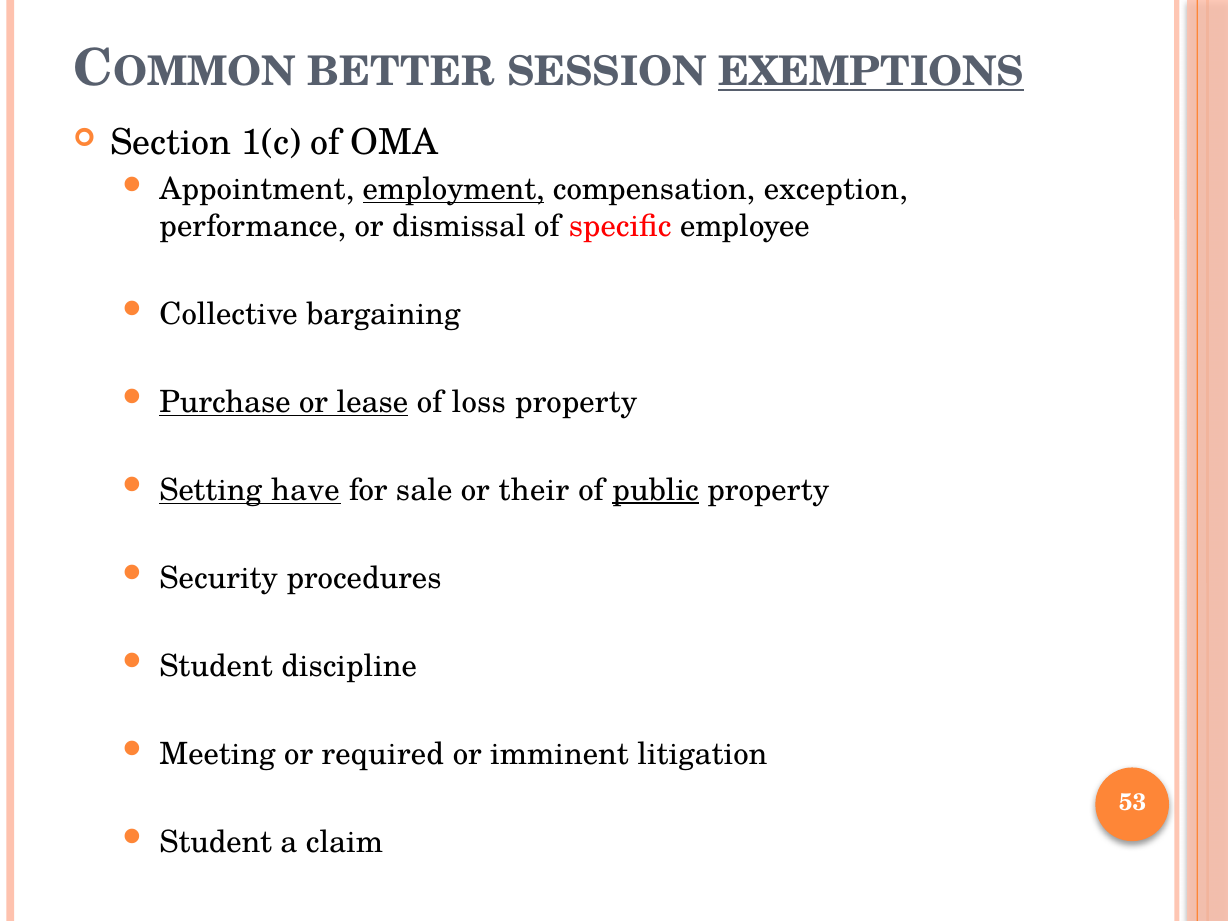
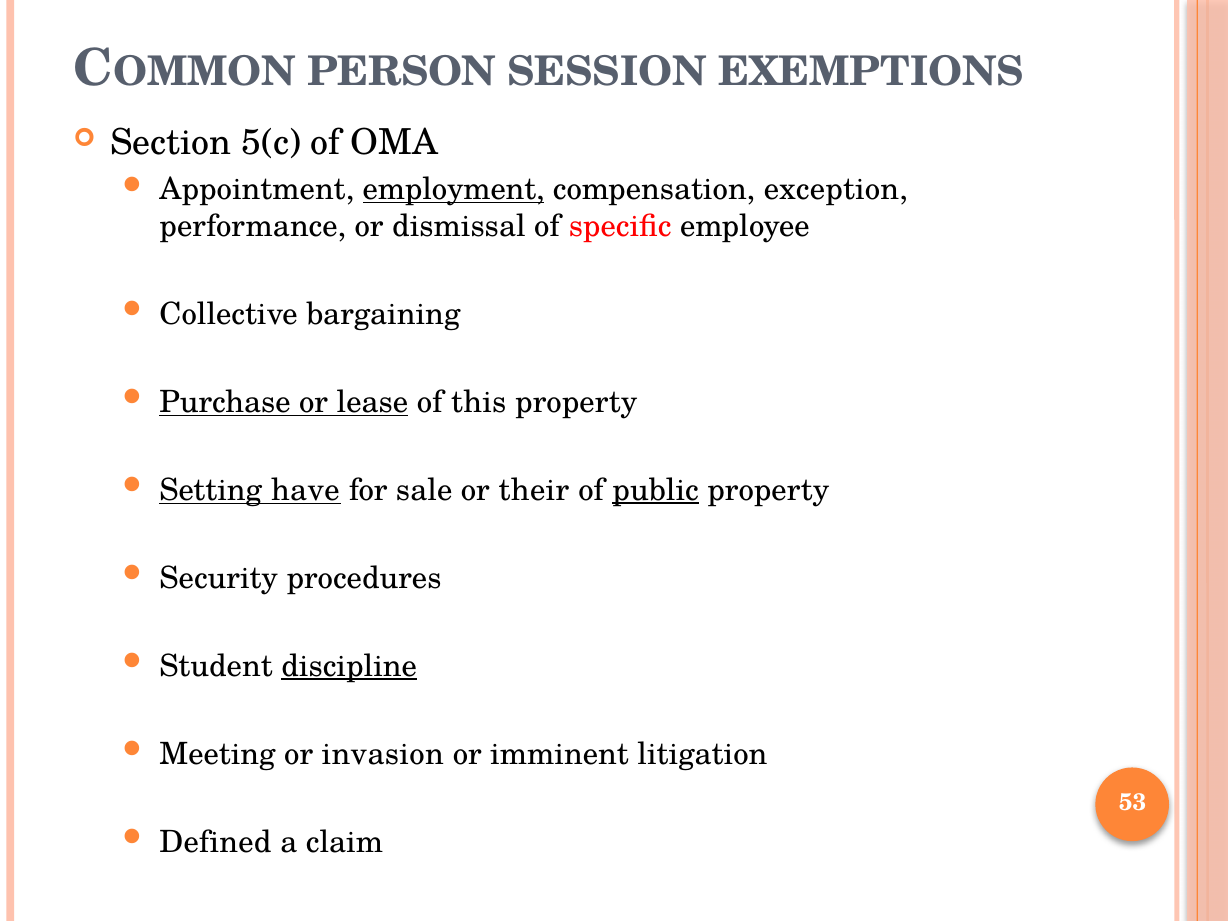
BETTER: BETTER -> PERSON
EXEMPTIONS underline: present -> none
1(c: 1(c -> 5(c
loss: loss -> this
discipline underline: none -> present
required: required -> invasion
Student at (216, 842): Student -> Defined
